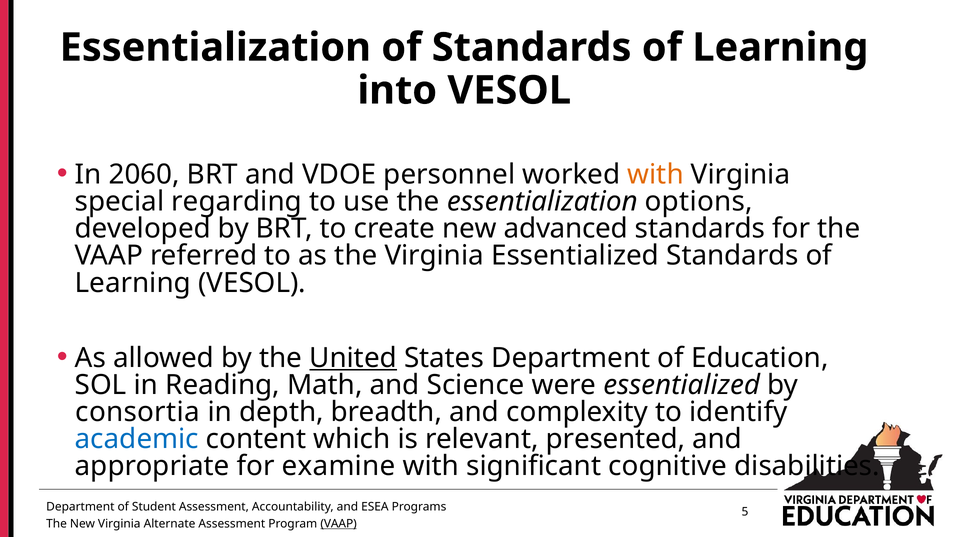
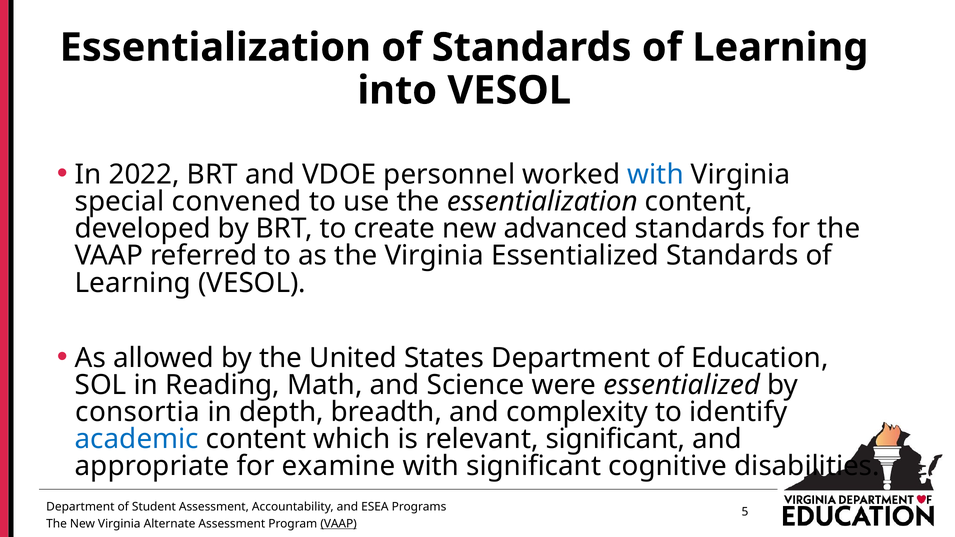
2060: 2060 -> 2022
with at (656, 175) colour: orange -> blue
regarding: regarding -> convened
essentialization options: options -> content
United underline: present -> none
relevant presented: presented -> significant
